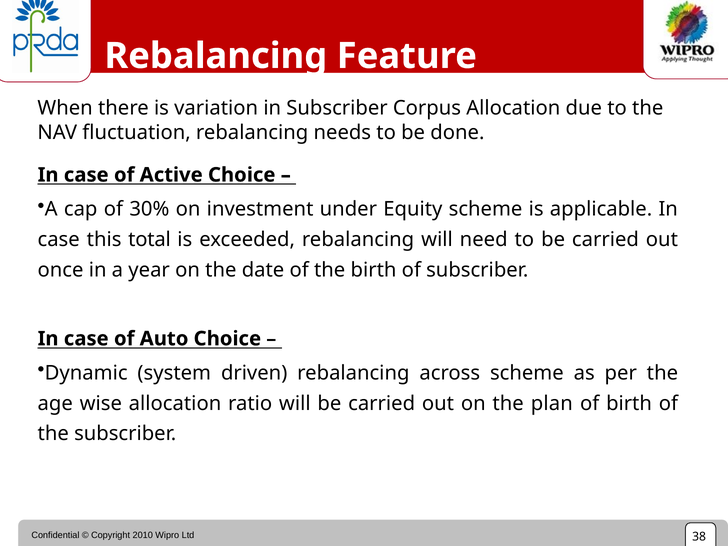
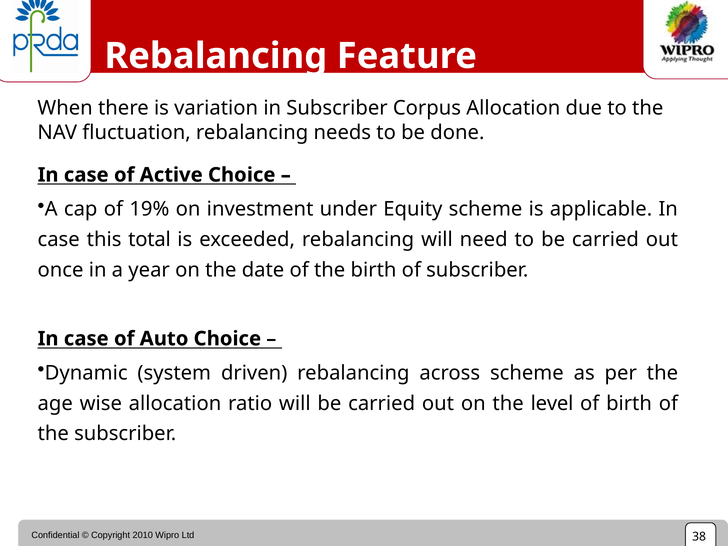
30%: 30% -> 19%
plan: plan -> level
